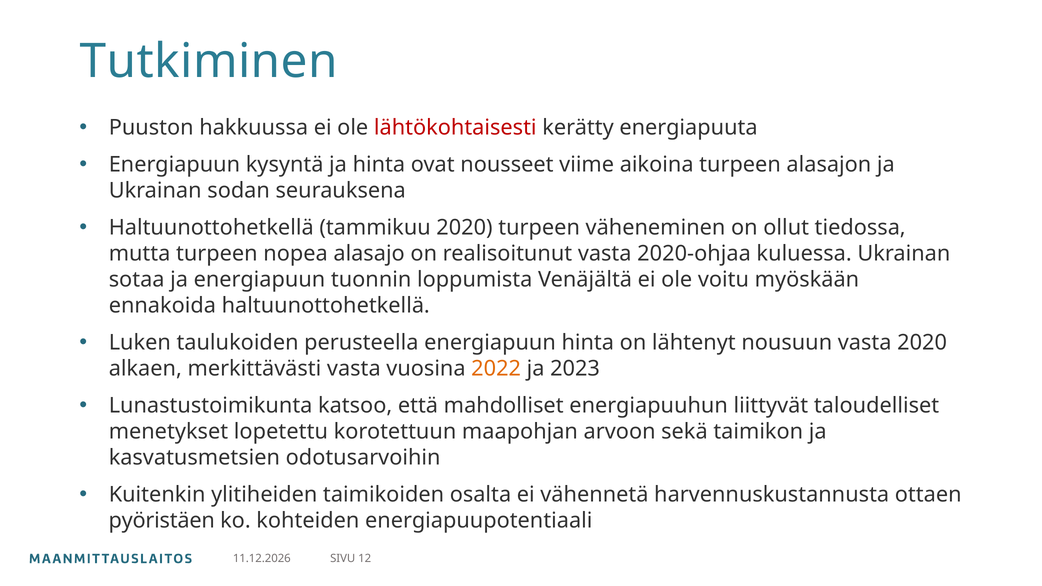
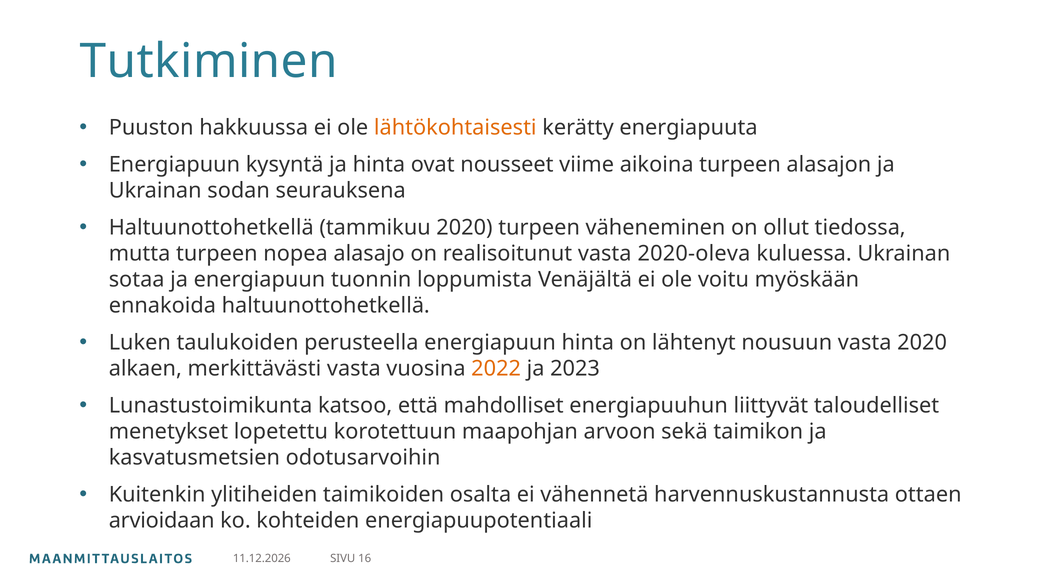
lähtökohtaisesti colour: red -> orange
2020-ohjaa: 2020-ohjaa -> 2020-oleva
pyöristäen: pyöristäen -> arvioidaan
12: 12 -> 16
